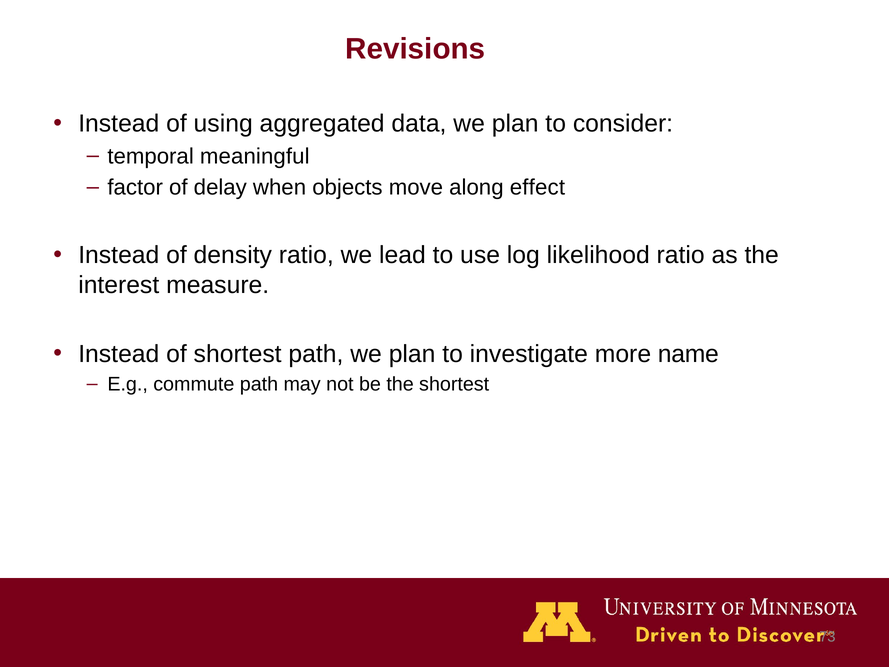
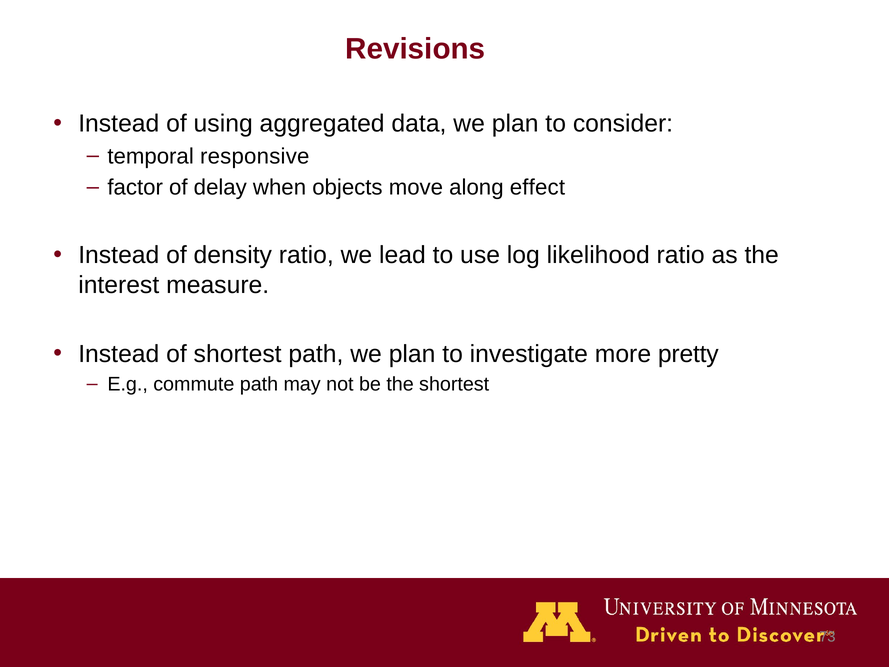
meaningful: meaningful -> responsive
name: name -> pretty
